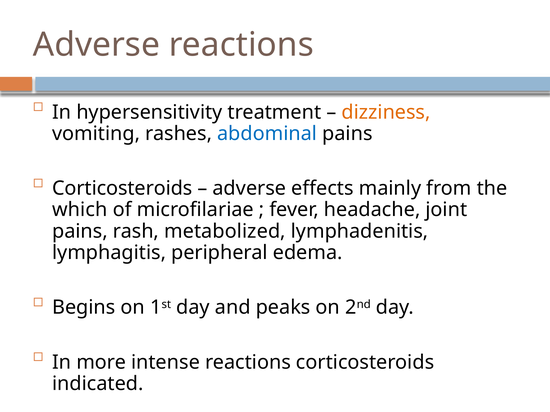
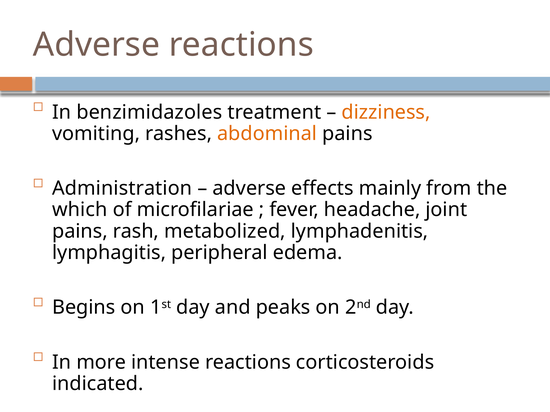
hypersensitivity: hypersensitivity -> benzimidazoles
abdominal colour: blue -> orange
Corticosteroids at (122, 189): Corticosteroids -> Administration
